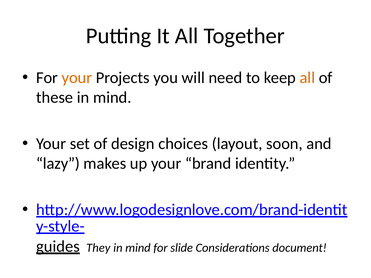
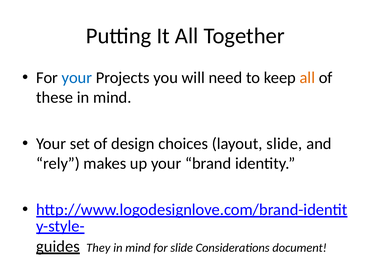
your at (77, 78) colour: orange -> blue
layout soon: soon -> slide
lazy: lazy -> rely
